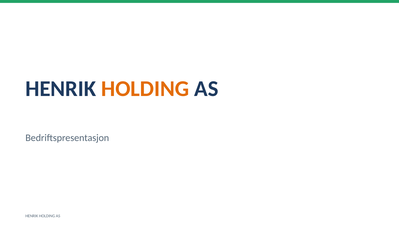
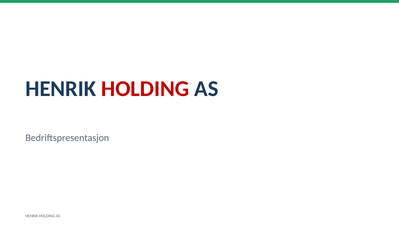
HOLDING at (145, 88) colour: orange -> red
